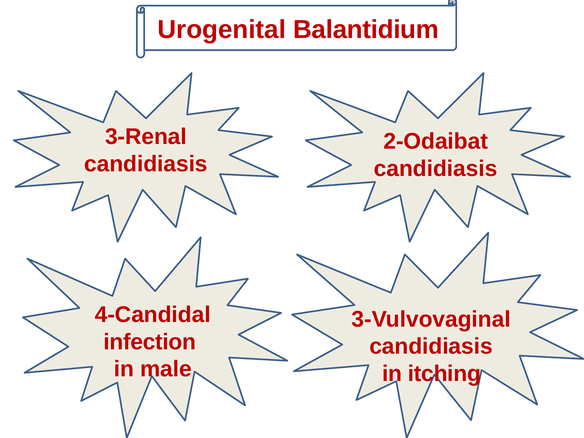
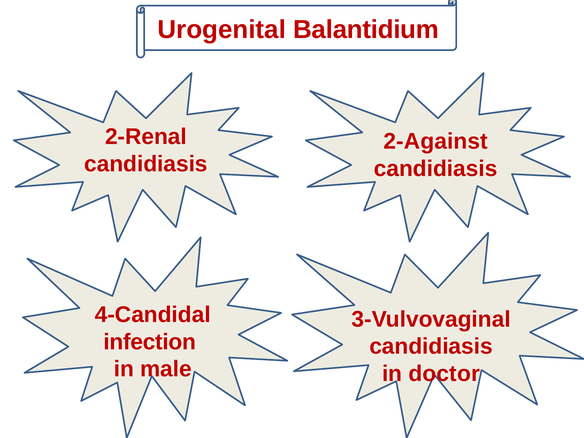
3-Renal: 3-Renal -> 2-Renal
2-Odaibat: 2-Odaibat -> 2-Against
itching: itching -> doctor
